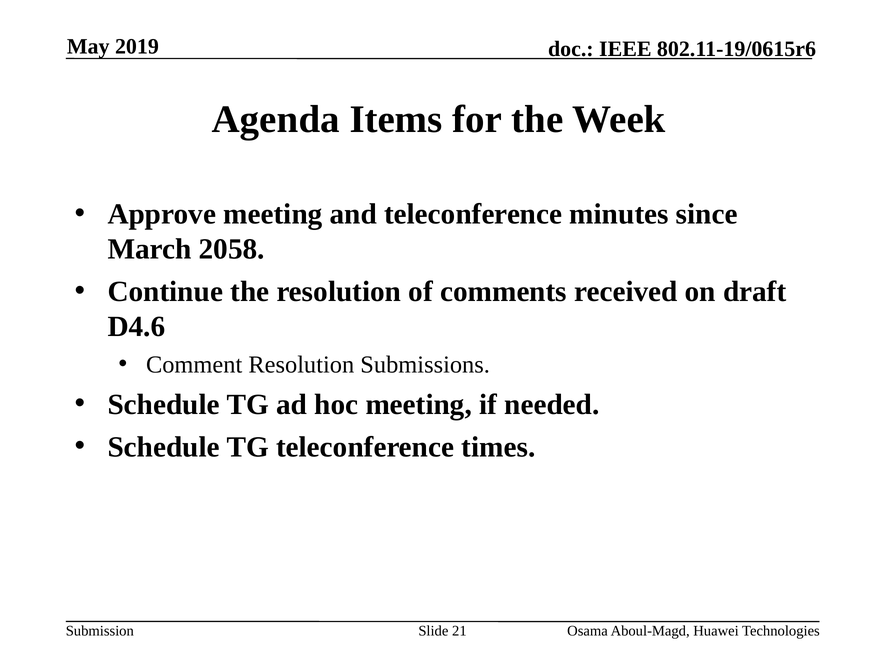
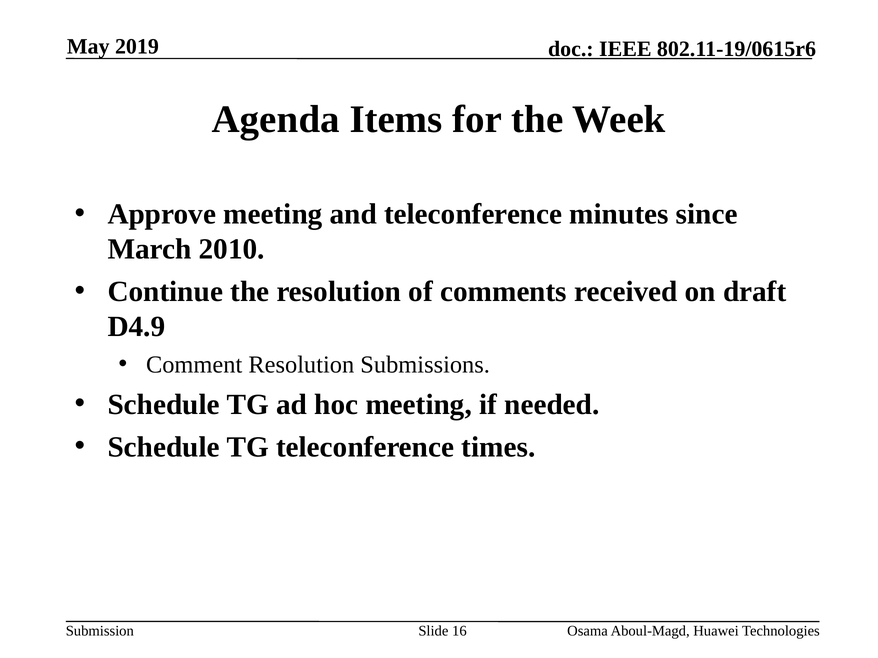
2058: 2058 -> 2010
D4.6: D4.6 -> D4.9
21: 21 -> 16
